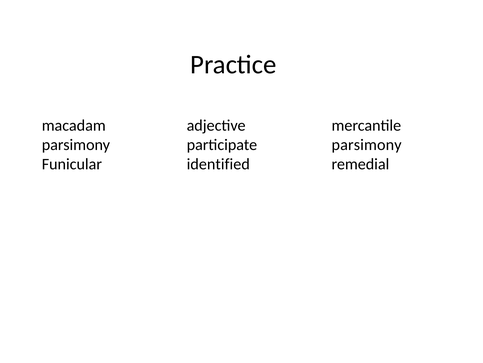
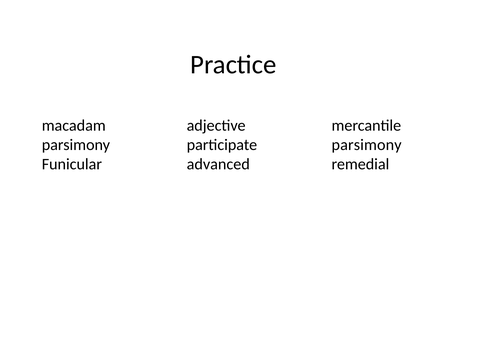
identified: identified -> advanced
